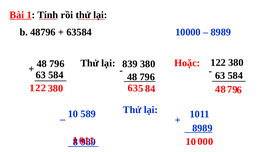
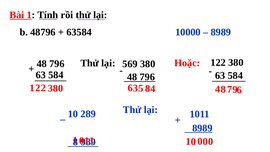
839: 839 -> 569
589: 589 -> 289
